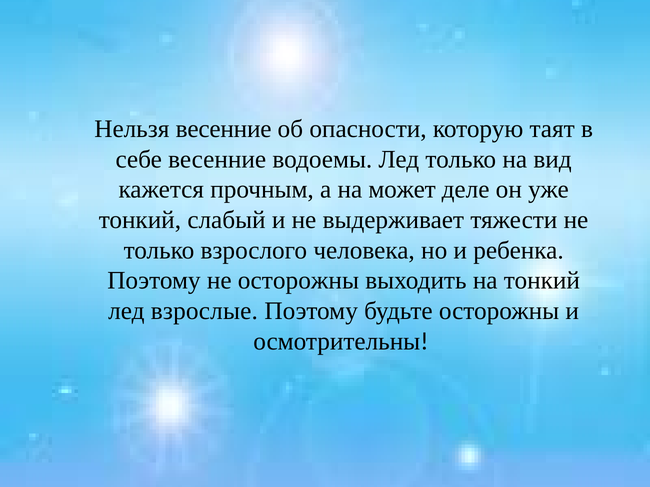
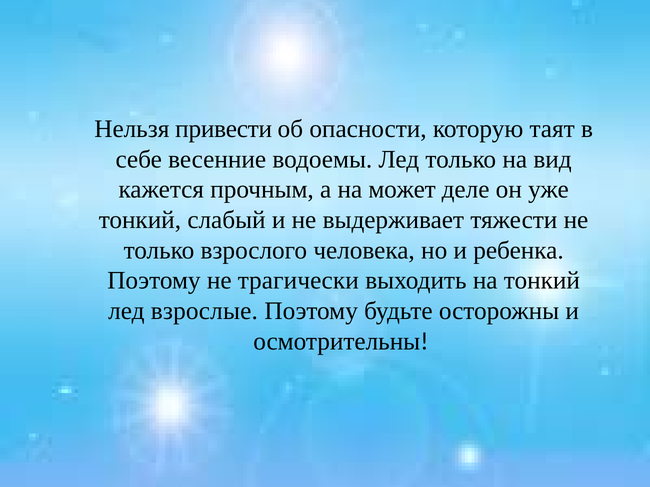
Нельзя весенние: весенние -> привести
не осторожны: осторожны -> трагически
